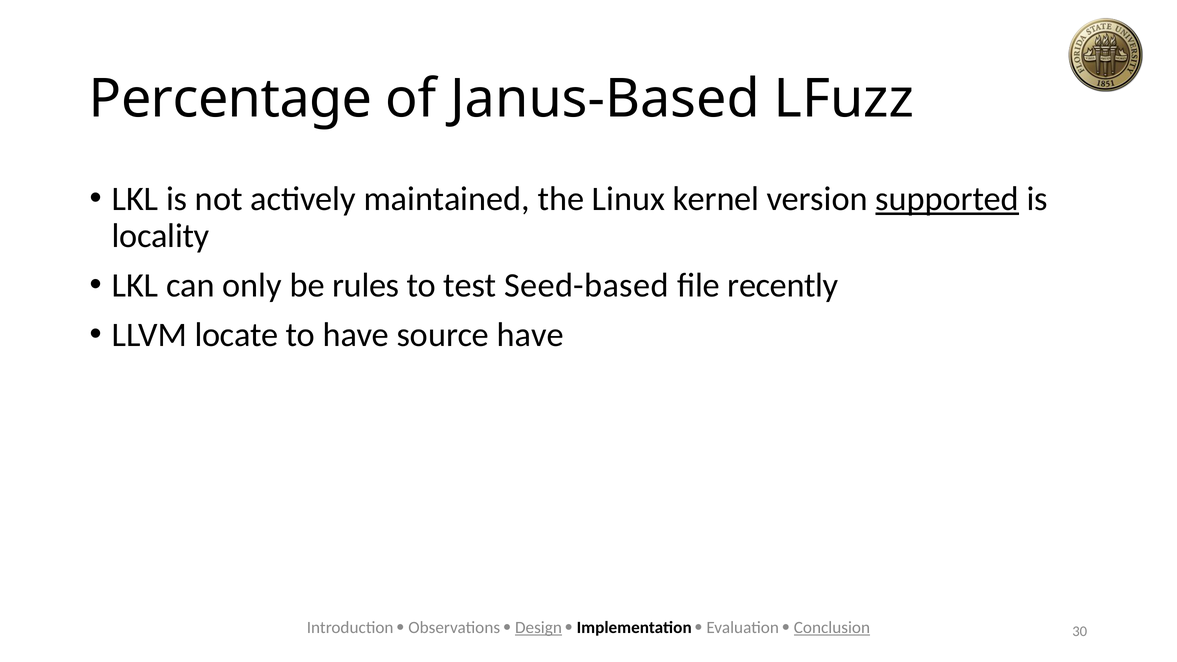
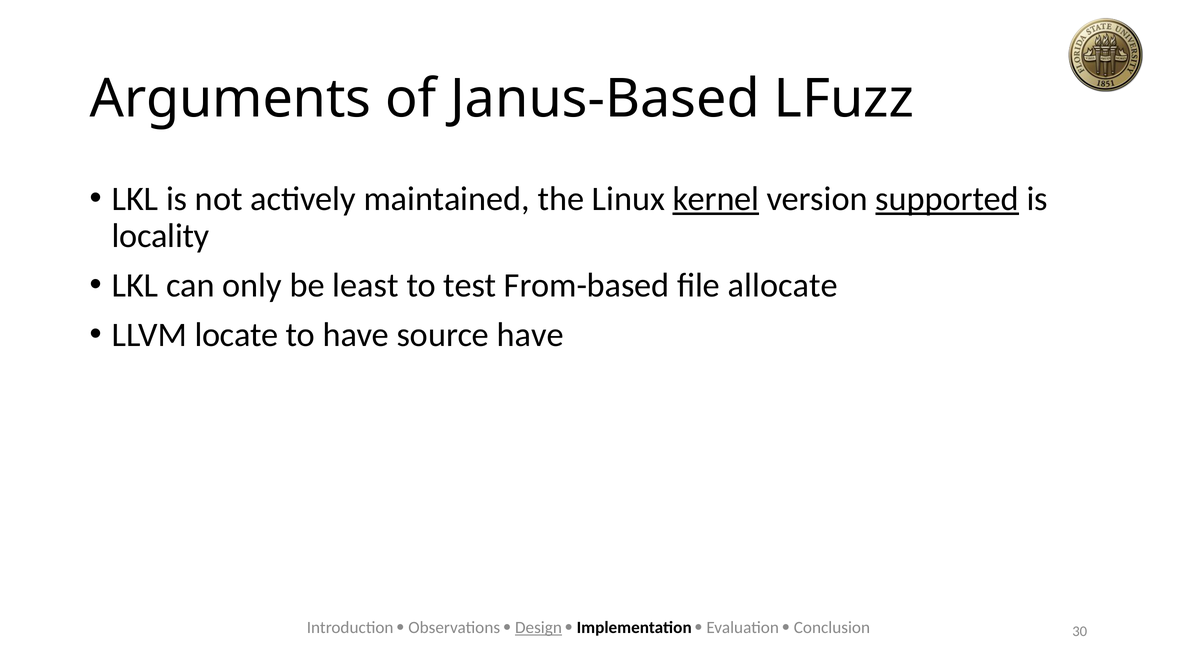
Percentage: Percentage -> Arguments
kernel underline: none -> present
rules: rules -> least
Seed-based: Seed-based -> From-based
recently: recently -> allocate
Conclusion underline: present -> none
